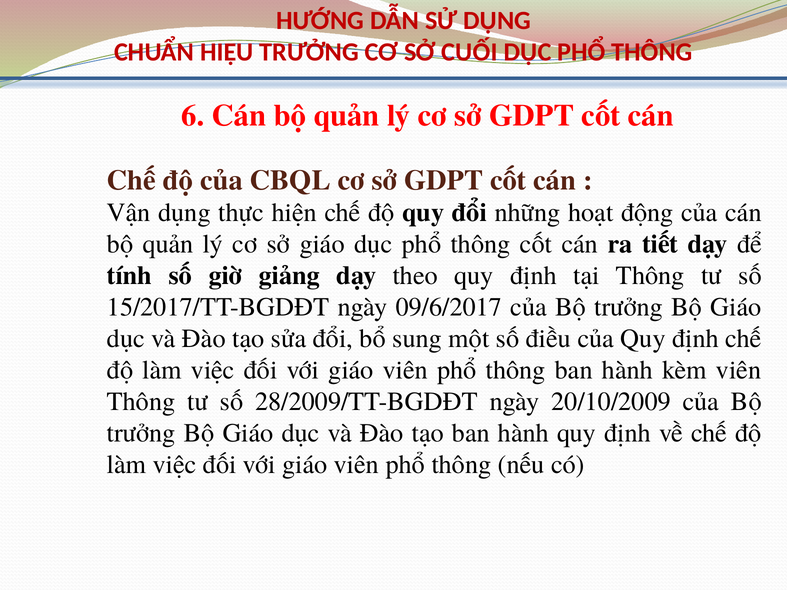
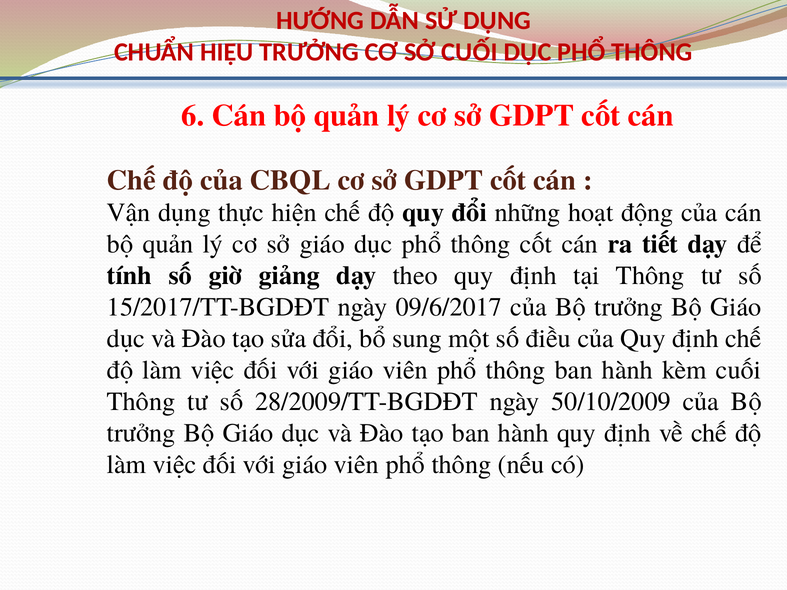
kèm viên: viên -> cuối
20/10/2009: 20/10/2009 -> 50/10/2009
